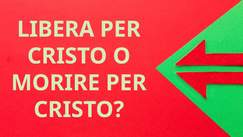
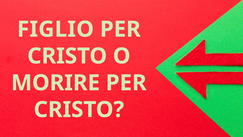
LIBERA: LIBERA -> FIGLIO
